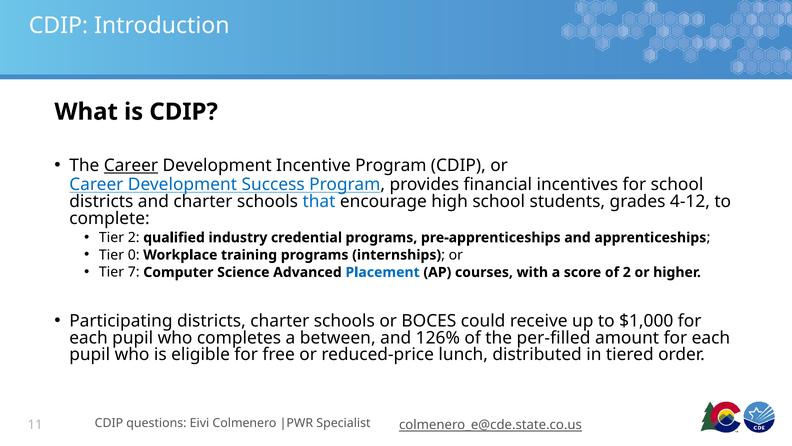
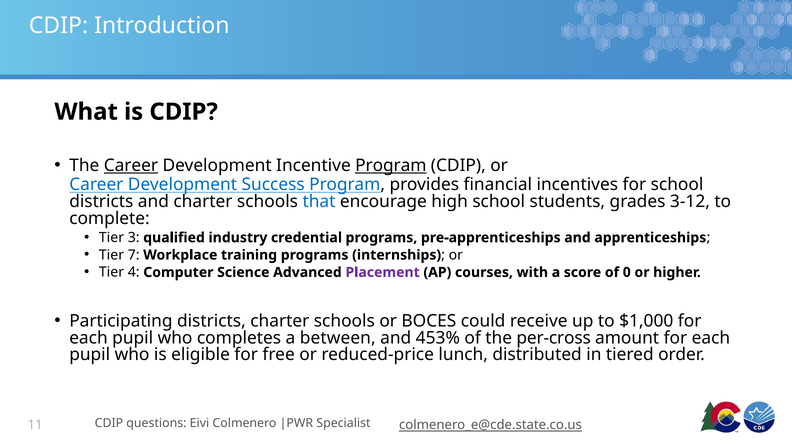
Program at (391, 166) underline: none -> present
4-12: 4-12 -> 3-12
Tier 2: 2 -> 3
0: 0 -> 7
7: 7 -> 4
Placement colour: blue -> purple
of 2: 2 -> 0
126%: 126% -> 453%
per-filled: per-filled -> per-cross
